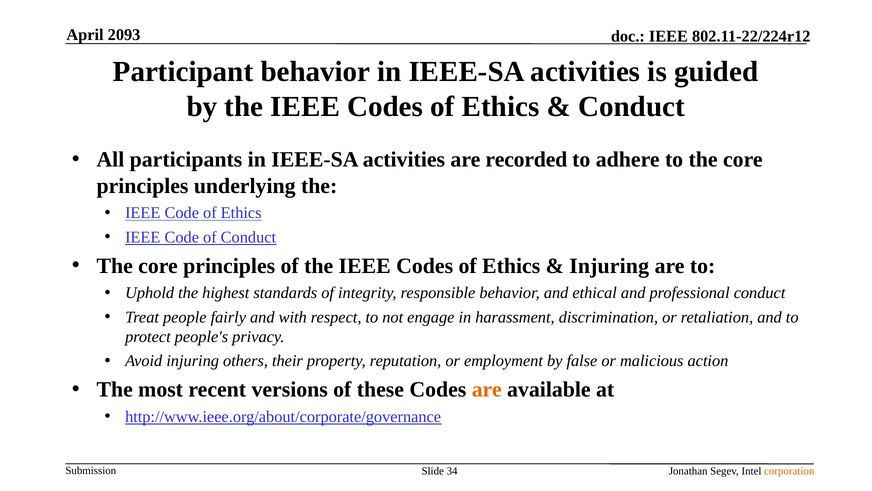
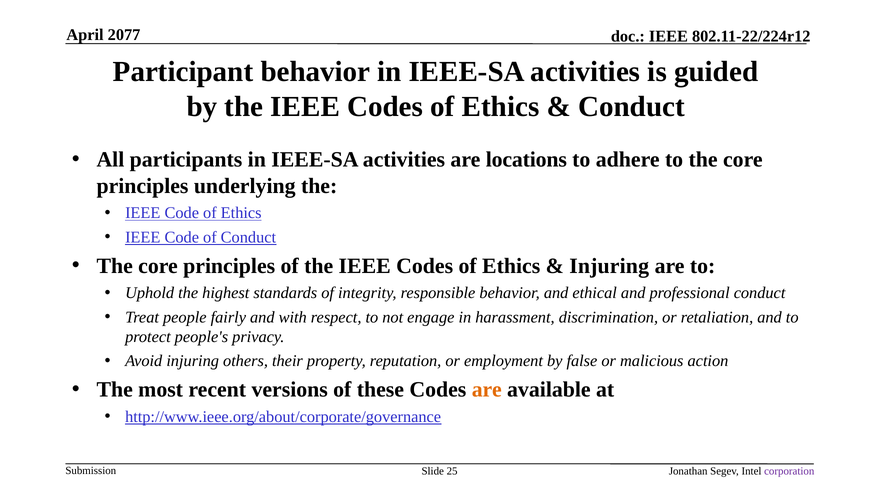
2093: 2093 -> 2077
recorded: recorded -> locations
34: 34 -> 25
corporation colour: orange -> purple
